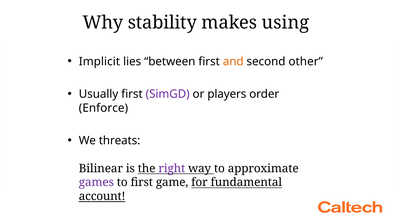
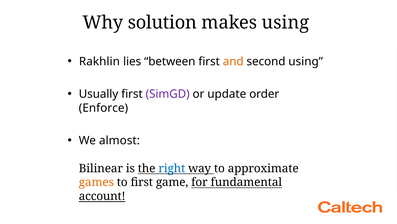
stability: stability -> solution
Implicit: Implicit -> Rakhlin
second other: other -> using
players: players -> update
threats: threats -> almost
right colour: purple -> blue
games colour: purple -> orange
